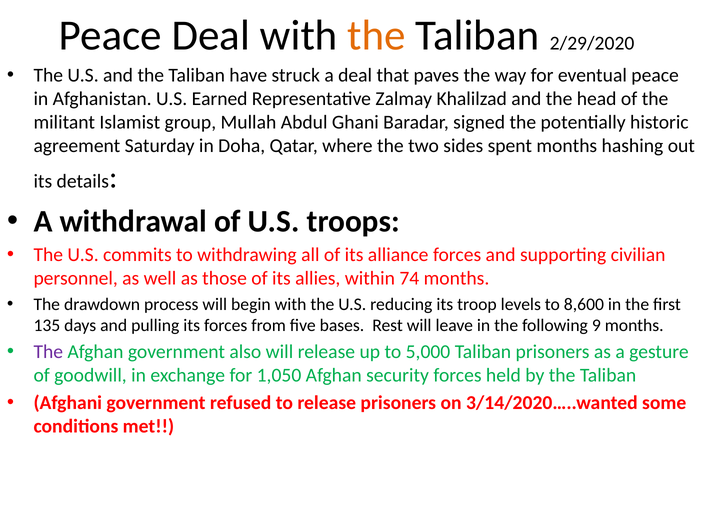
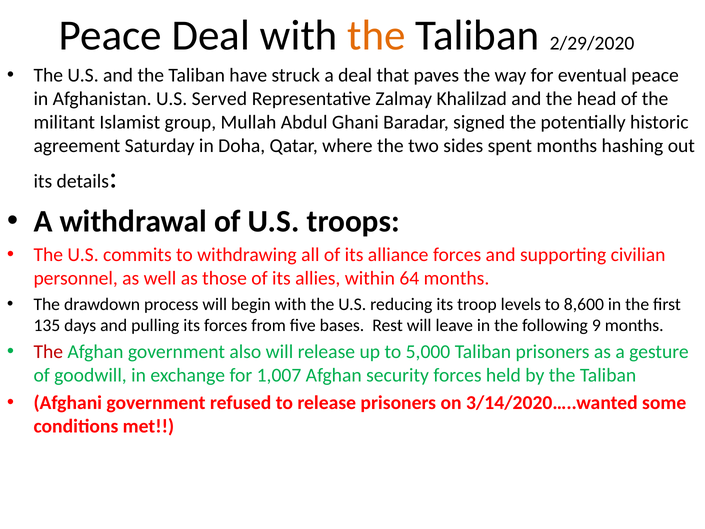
Earned: Earned -> Served
74: 74 -> 64
The at (48, 352) colour: purple -> red
1,050: 1,050 -> 1,007
